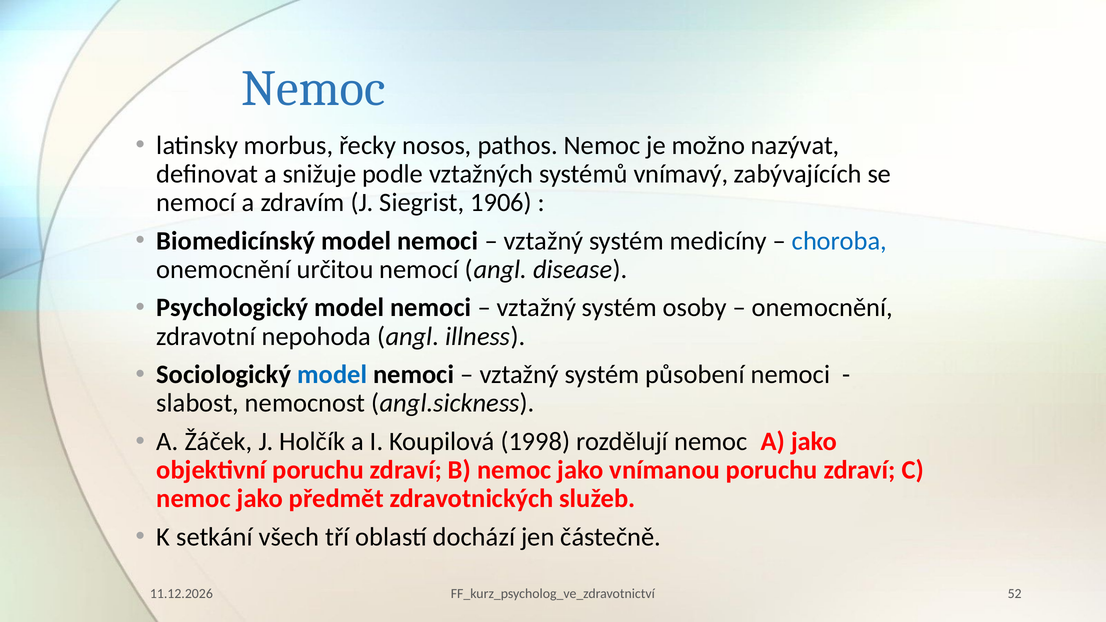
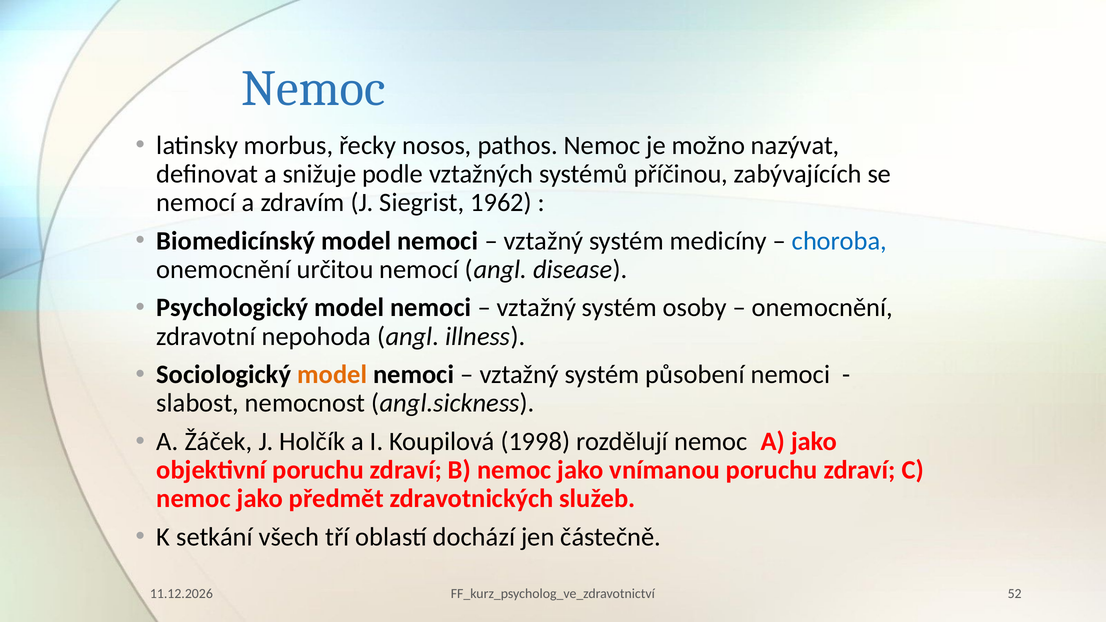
vnímavý: vnímavý -> příčinou
1906: 1906 -> 1962
model at (332, 375) colour: blue -> orange
